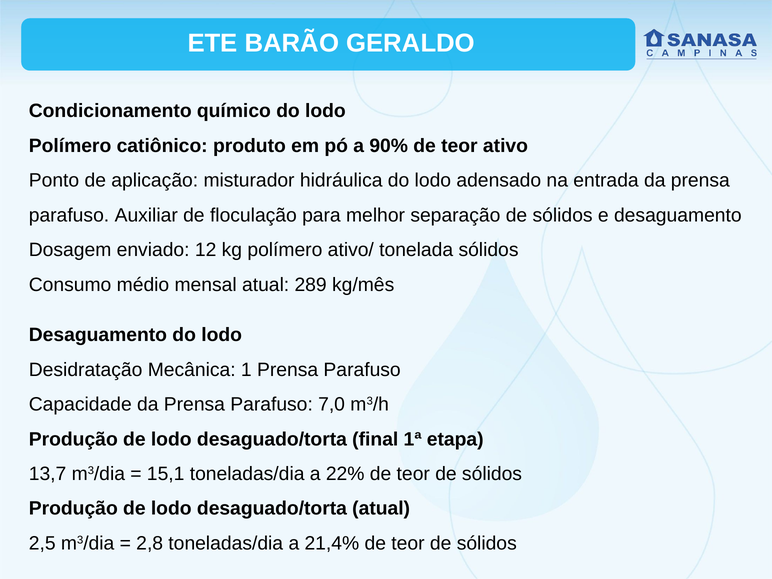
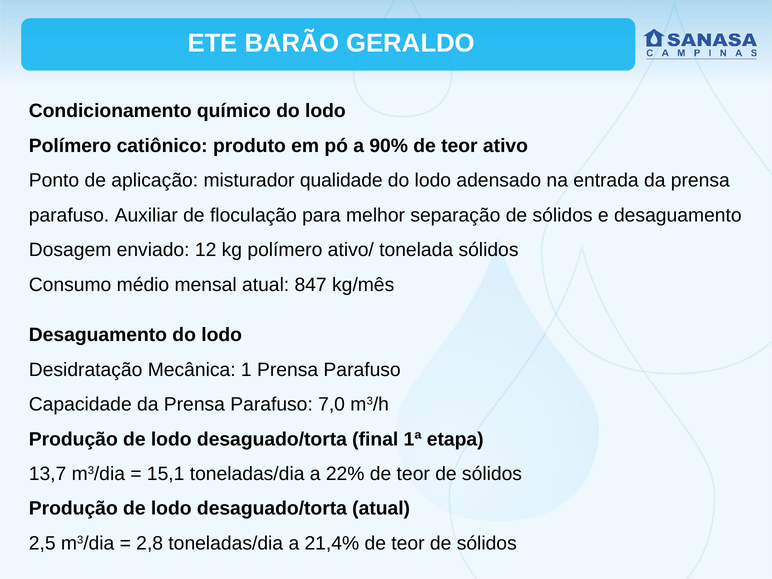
hidráulica: hidráulica -> qualidade
289: 289 -> 847
